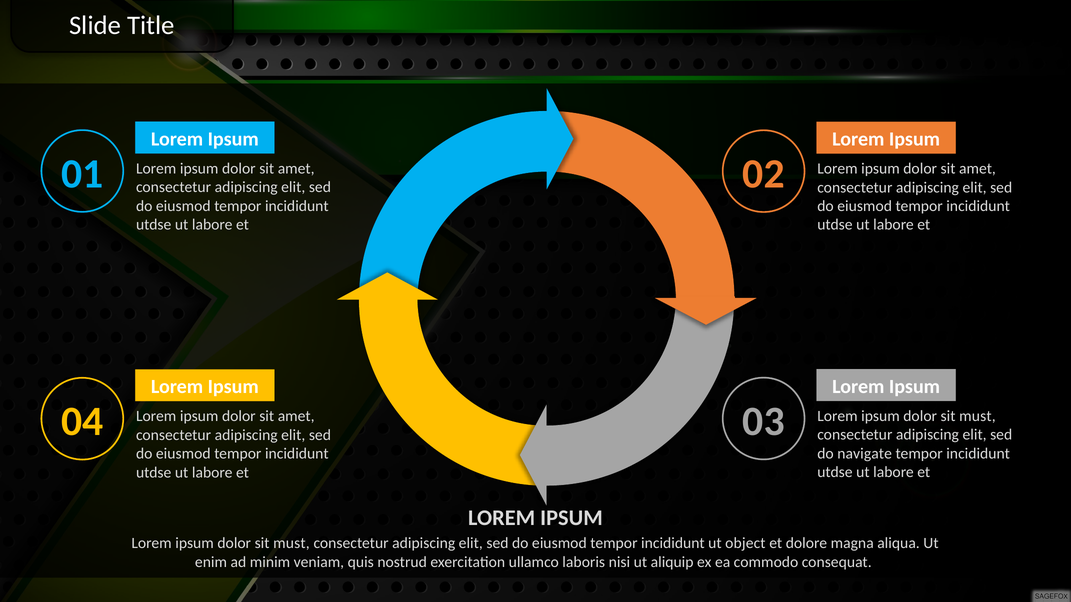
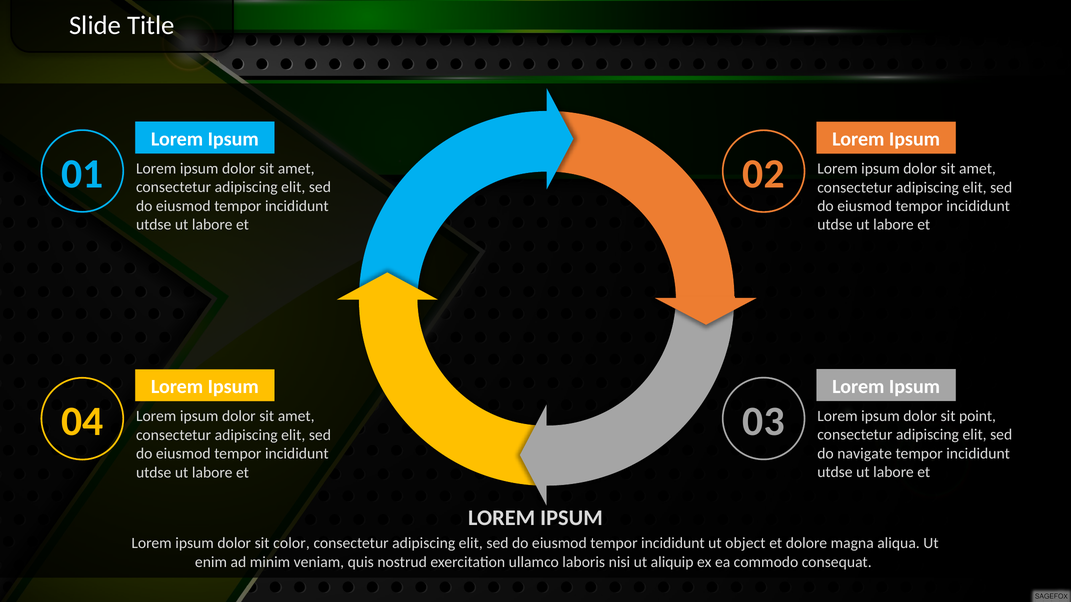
must at (977, 416): must -> point
must at (291, 544): must -> color
